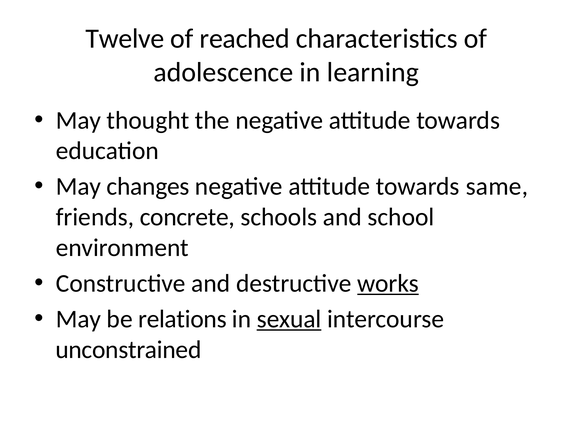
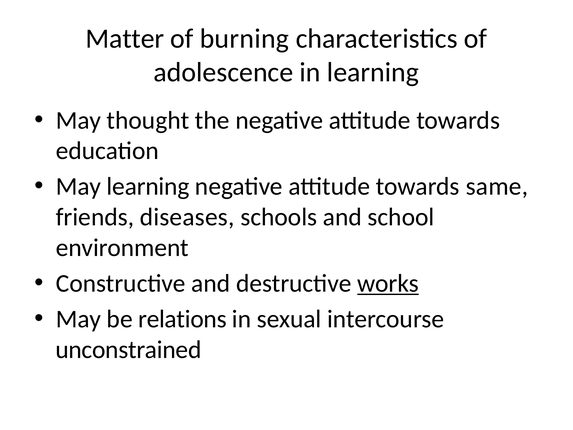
Twelve: Twelve -> Matter
reached: reached -> burning
May changes: changes -> learning
concrete: concrete -> diseases
sexual underline: present -> none
